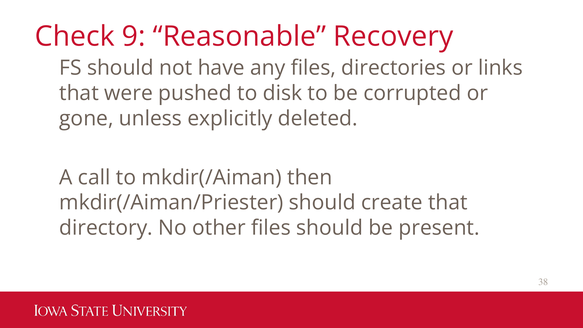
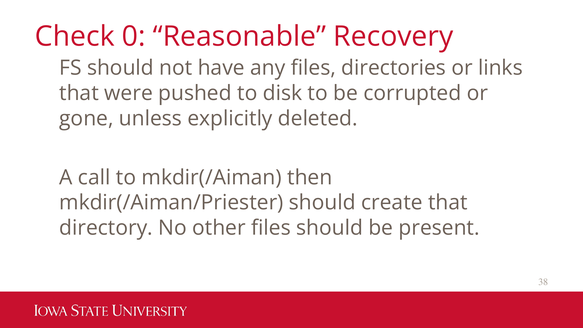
9: 9 -> 0
